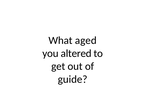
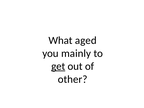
altered: altered -> mainly
get underline: none -> present
guide: guide -> other
